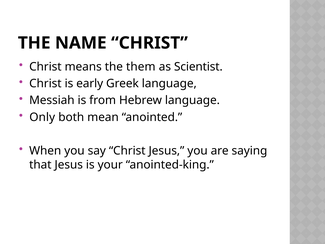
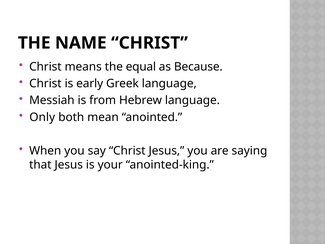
them: them -> equal
Scientist: Scientist -> Because
